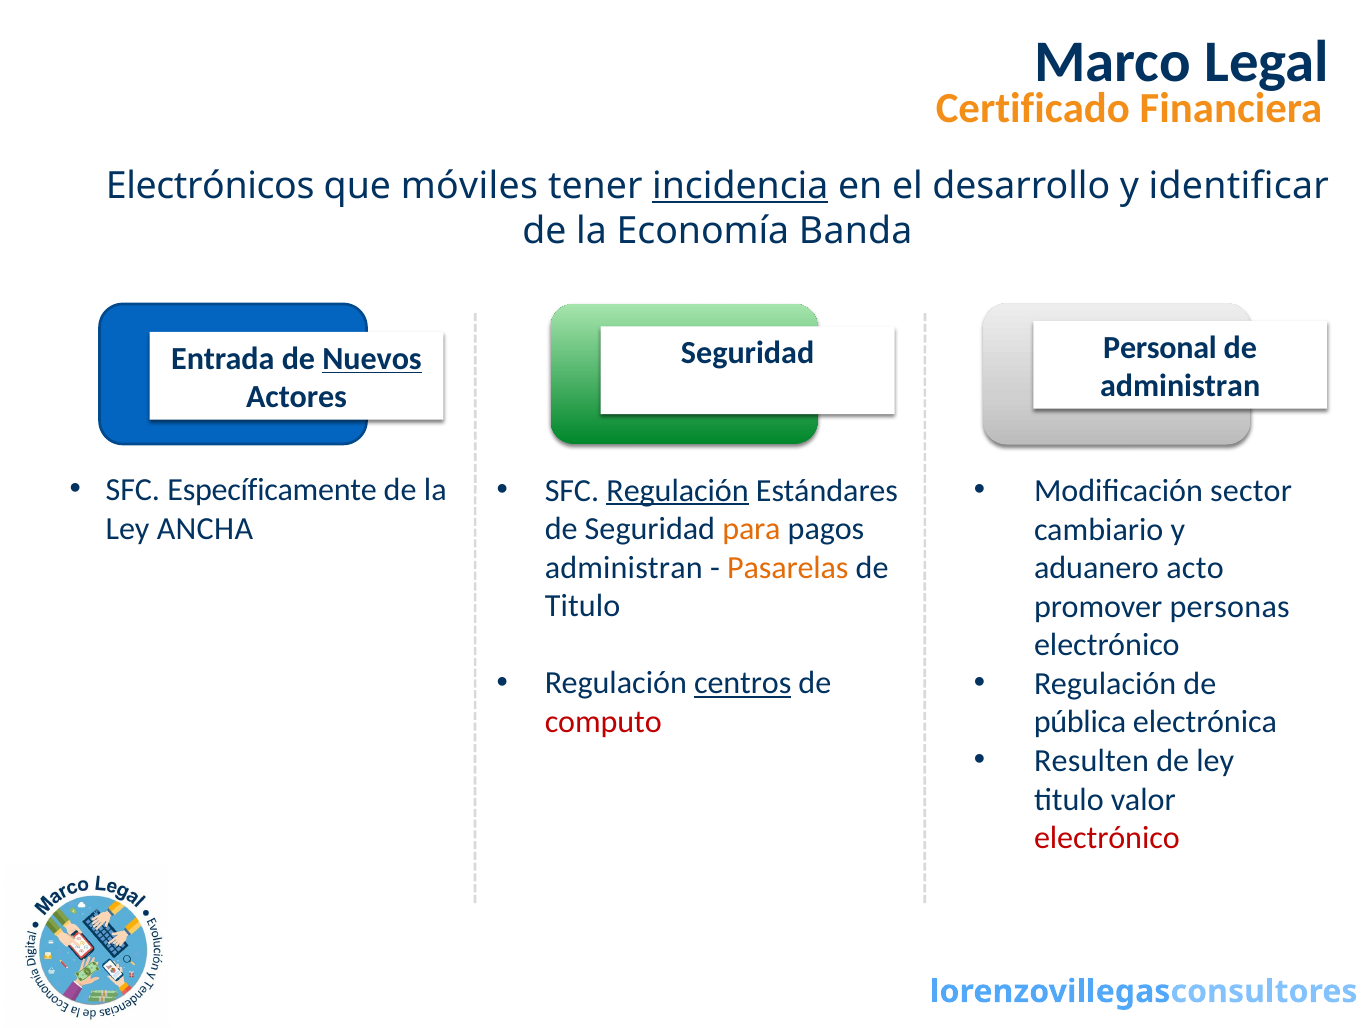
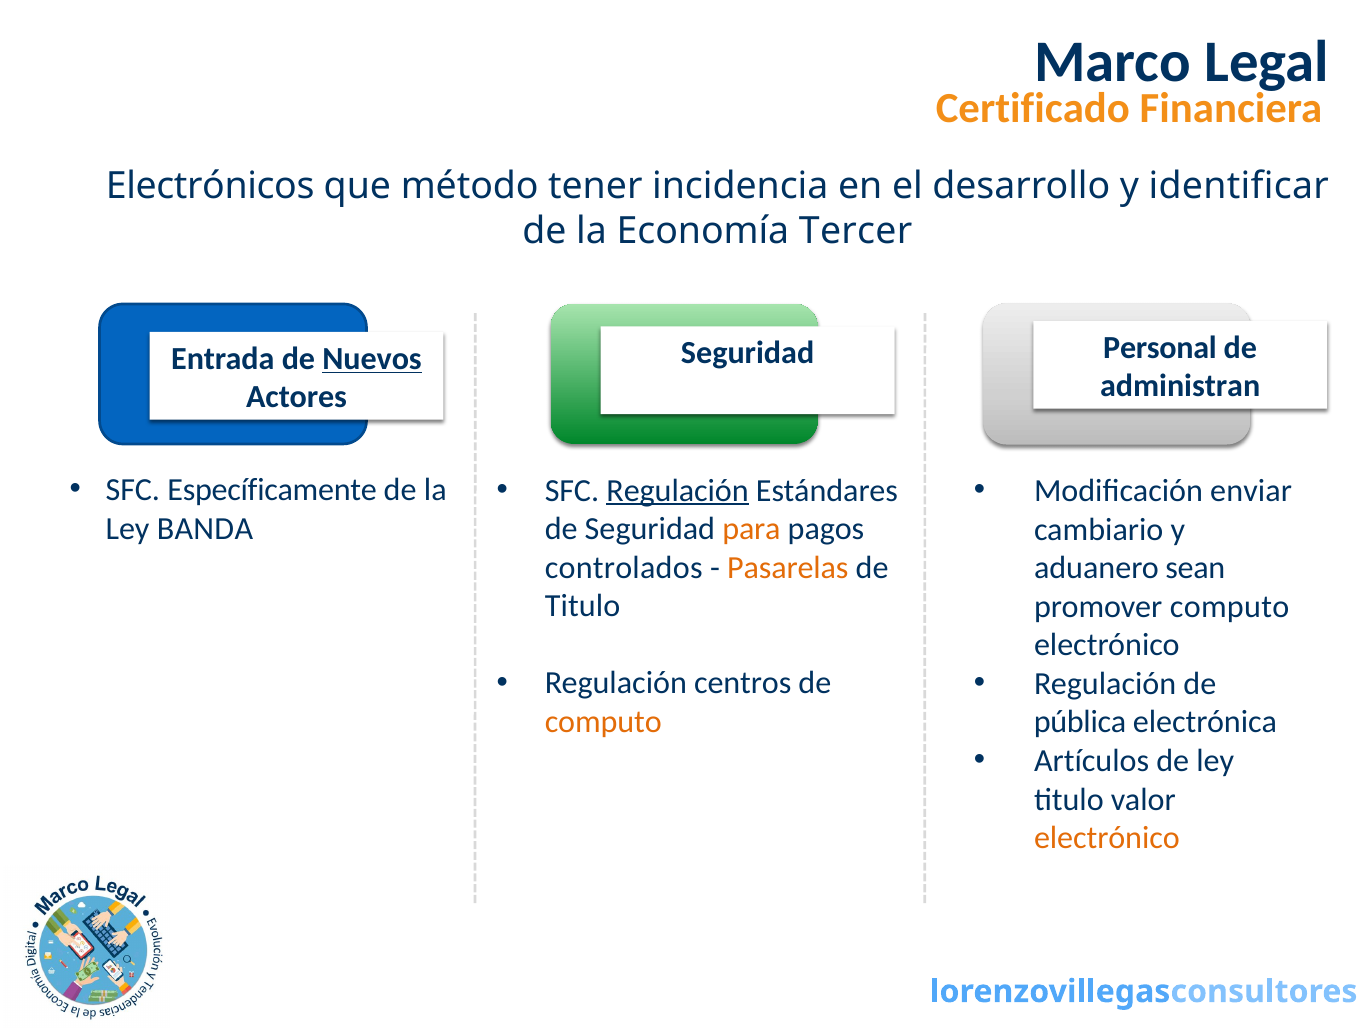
móviles: móviles -> método
incidencia underline: present -> none
Banda: Banda -> Tercer
sector: sector -> enviar
ANCHA: ANCHA -> BANDA
administran at (624, 567): administran -> controlados
acto: acto -> sean
promover personas: personas -> computo
centros underline: present -> none
computo at (603, 721) colour: red -> orange
Resulten: Resulten -> Artículos
electrónico at (1107, 838) colour: red -> orange
